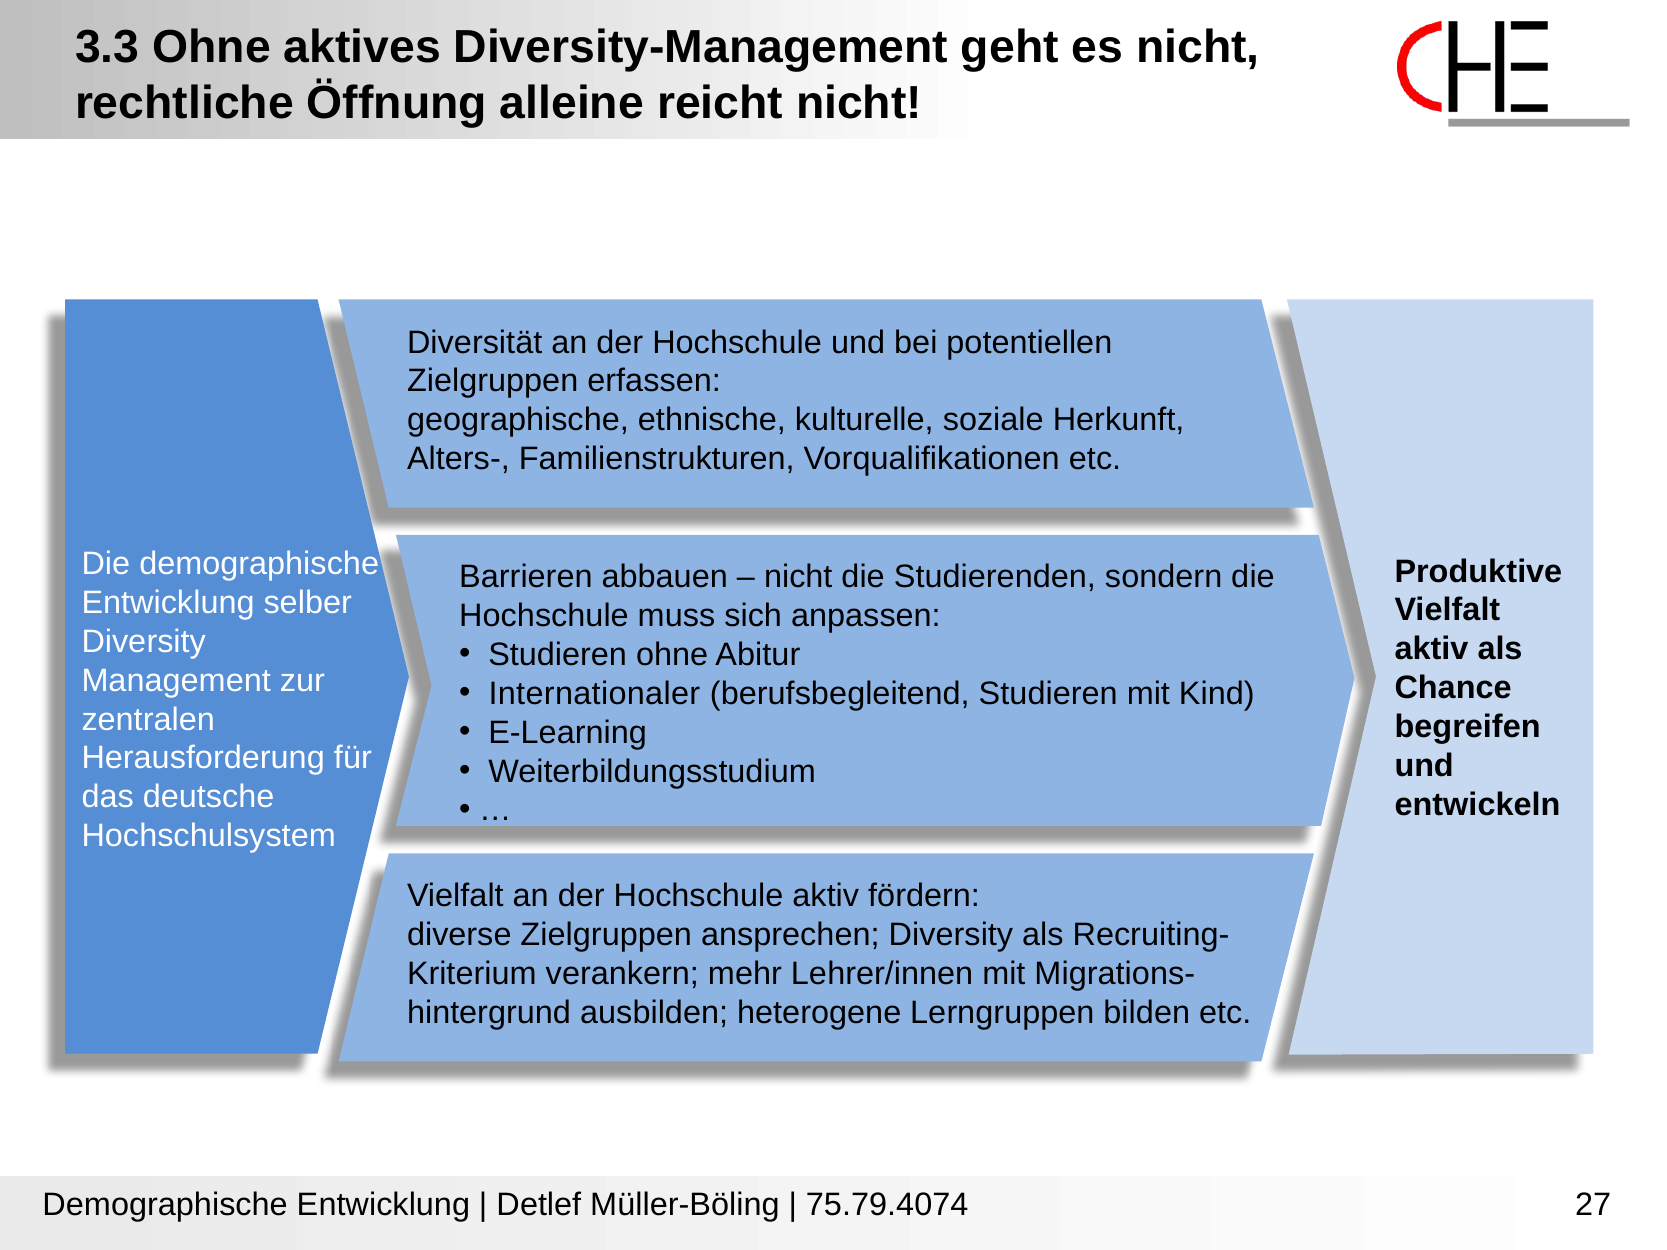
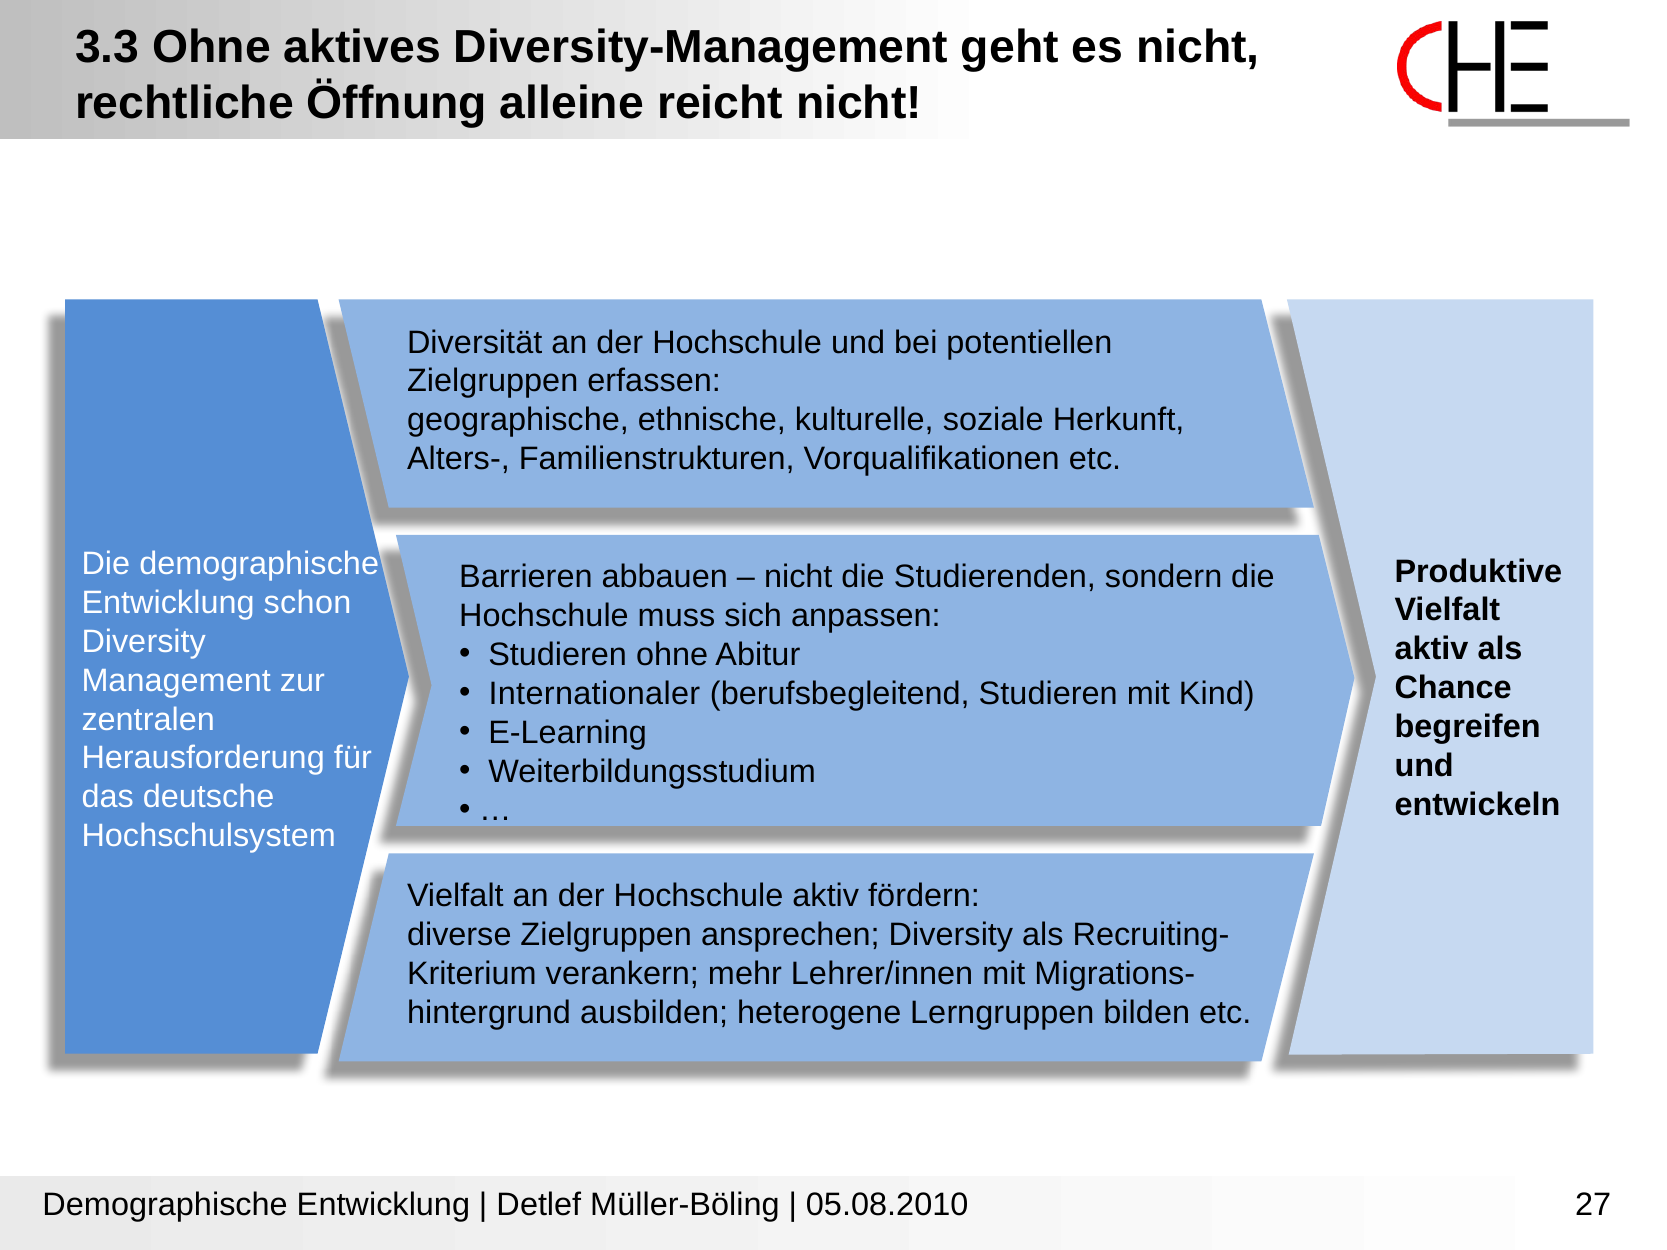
selber: selber -> schon
75.79.4074: 75.79.4074 -> 05.08.2010
